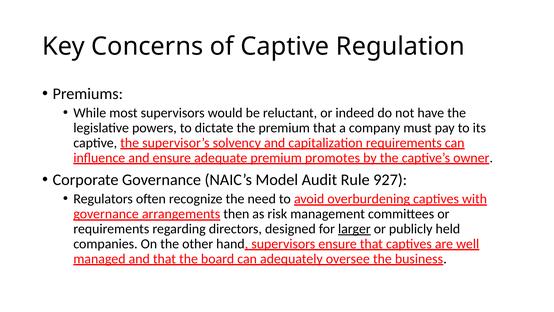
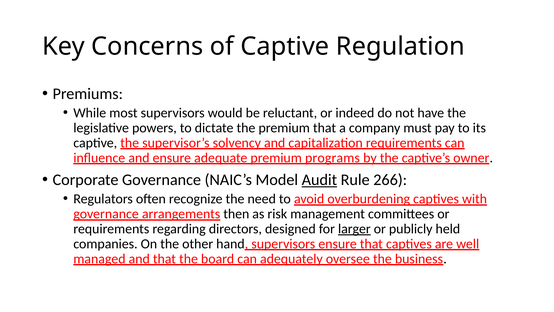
promotes: promotes -> programs
Audit underline: none -> present
927: 927 -> 266
